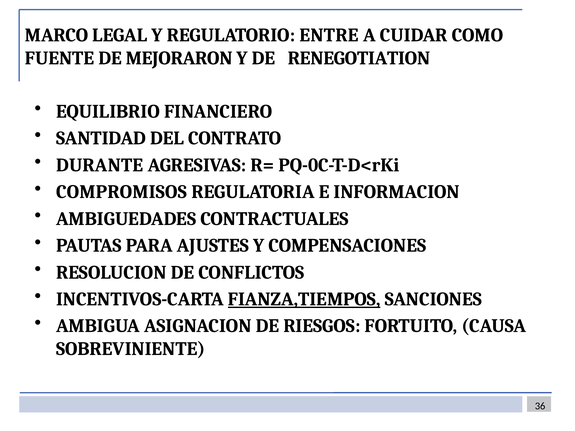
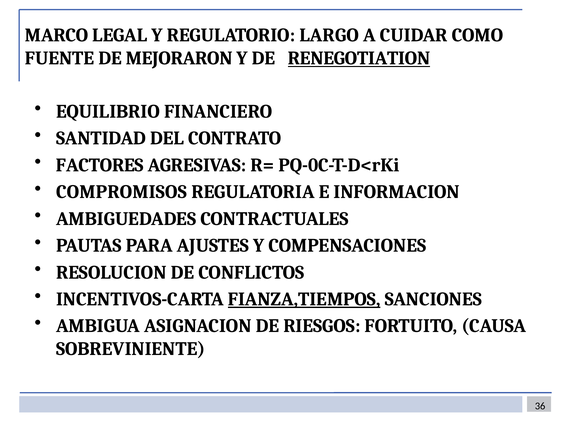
ENTRE: ENTRE -> LARGO
RENEGOTIATION underline: none -> present
DURANTE: DURANTE -> FACTORES
